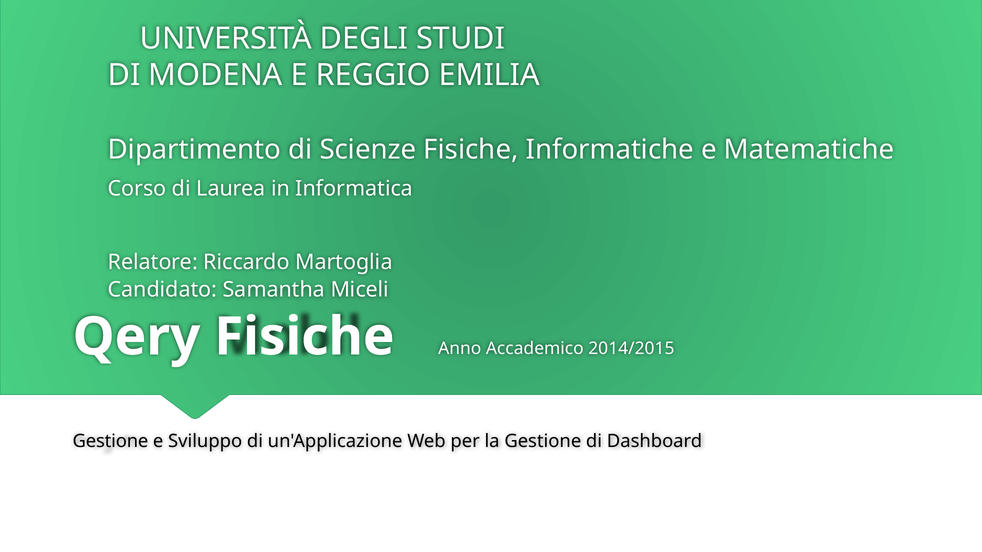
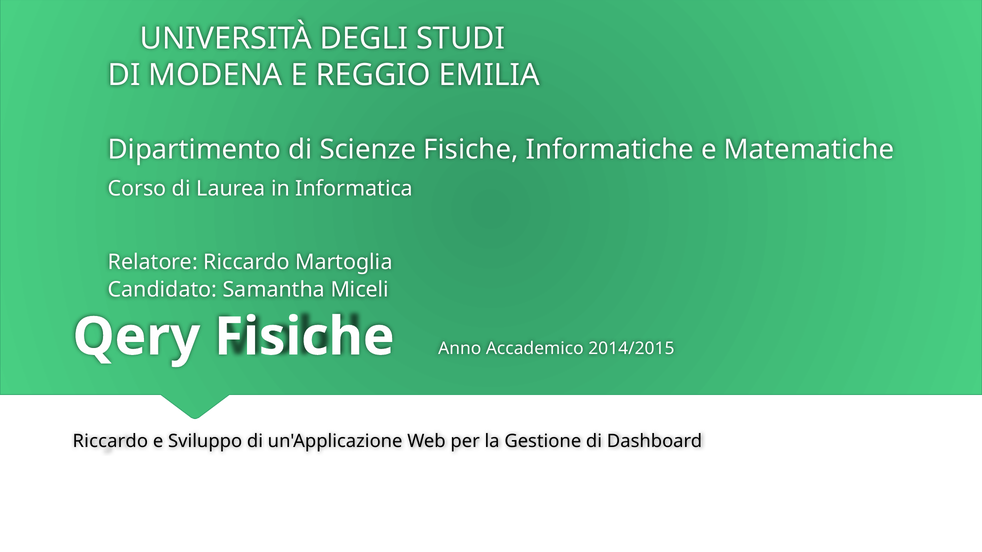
Gestione at (110, 441): Gestione -> Riccardo
